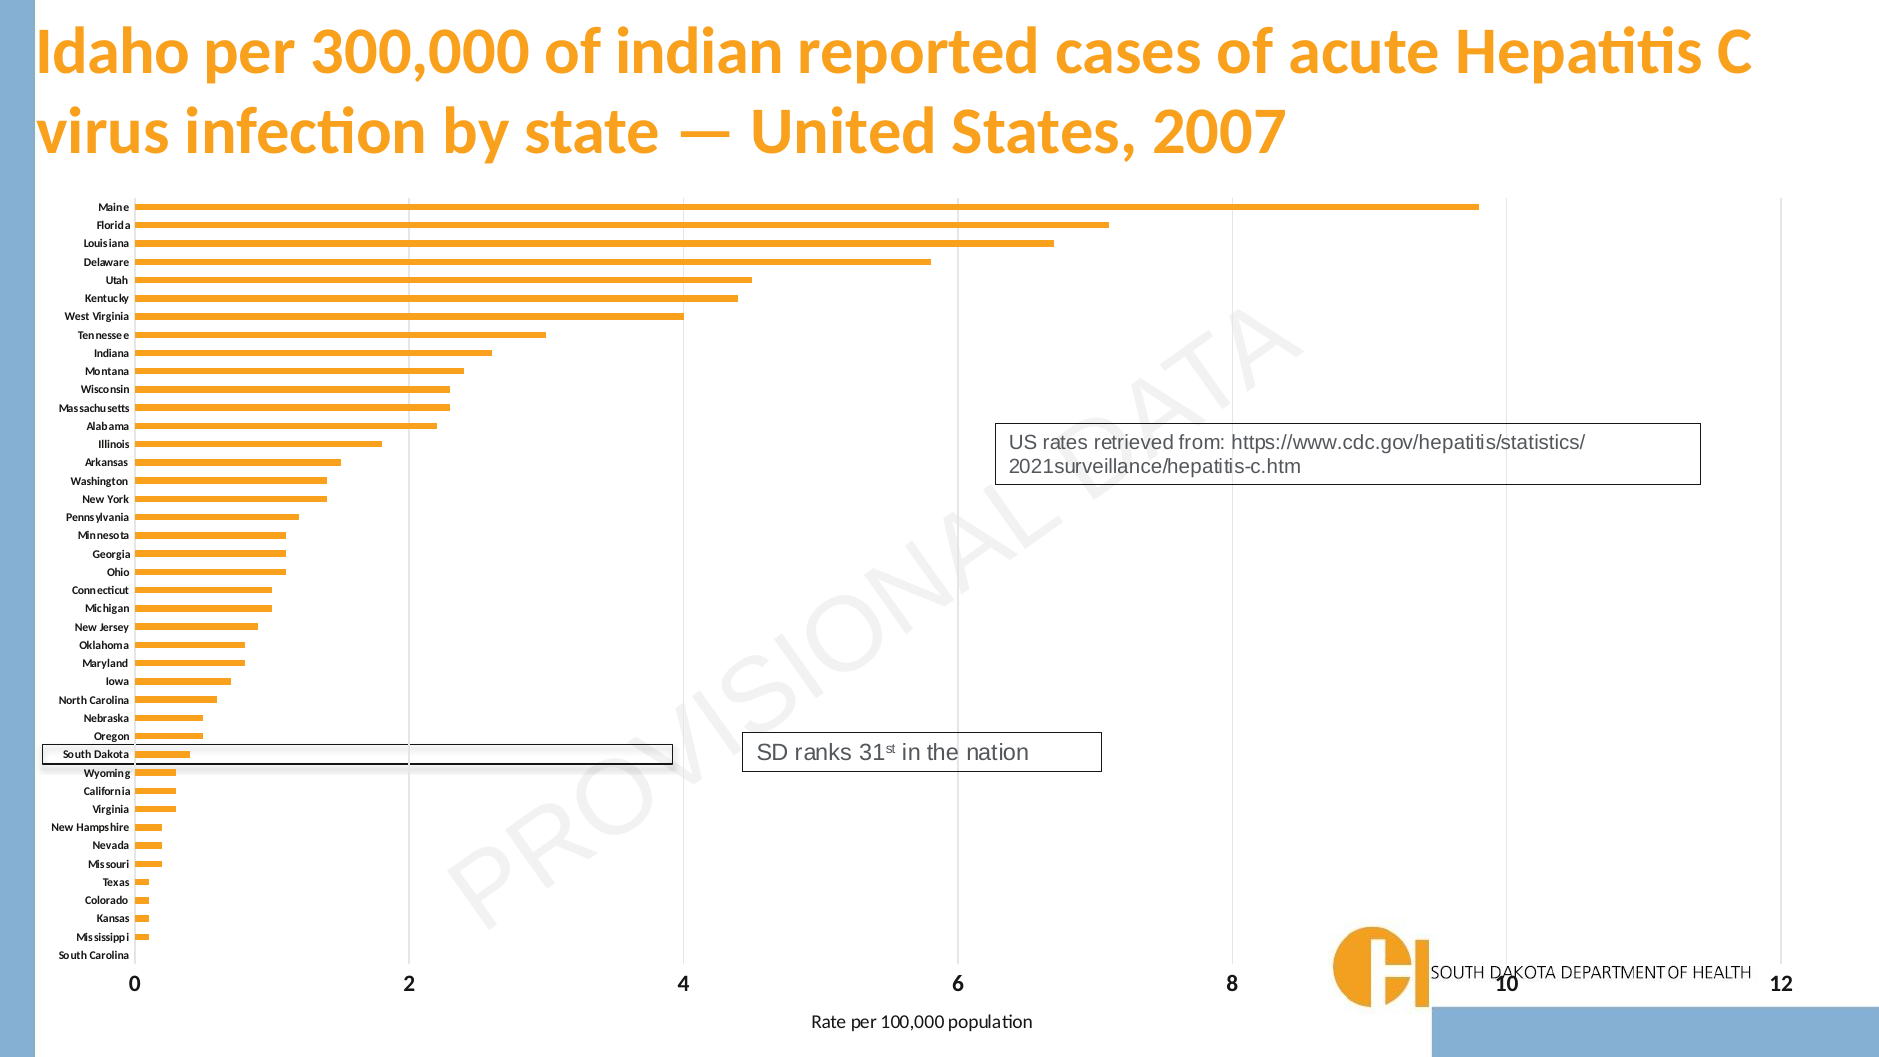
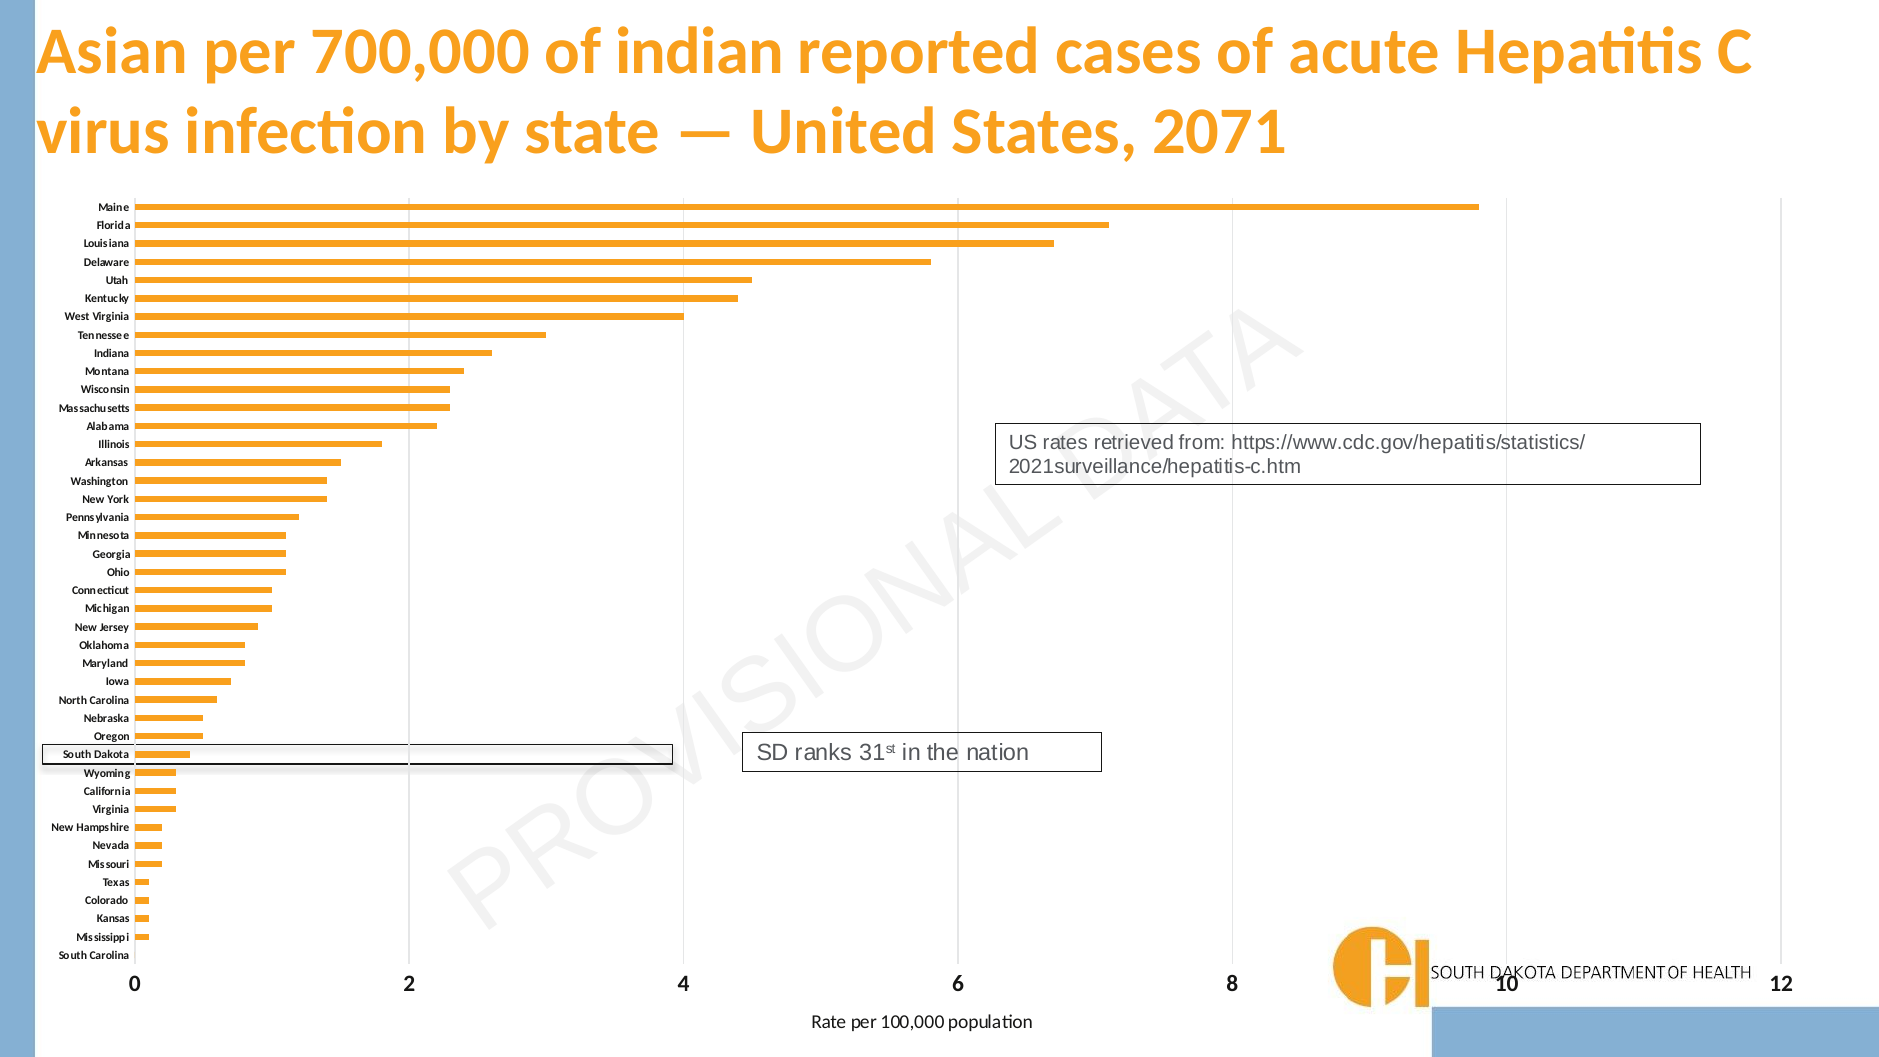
Idaho: Idaho -> Asian
300,000: 300,000 -> 700,000
2007: 2007 -> 2071
